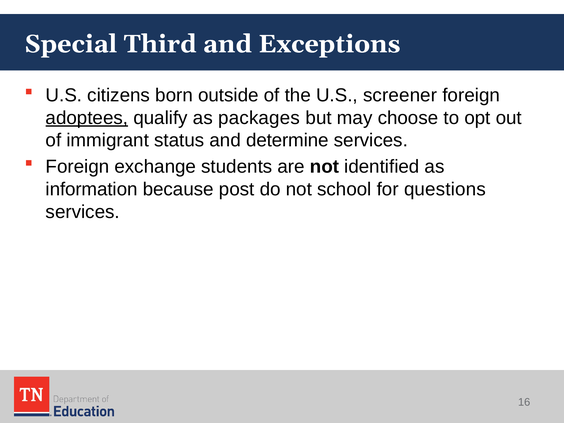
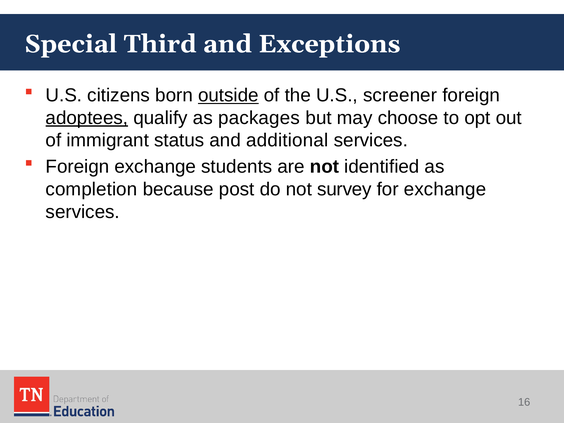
outside underline: none -> present
determine: determine -> additional
information: information -> completion
school: school -> survey
for questions: questions -> exchange
